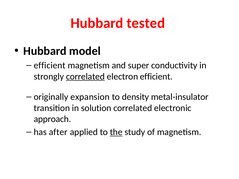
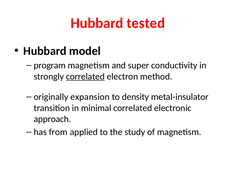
efficient at (50, 65): efficient -> program
electron efficient: efficient -> method
solution: solution -> minimal
after: after -> from
the underline: present -> none
